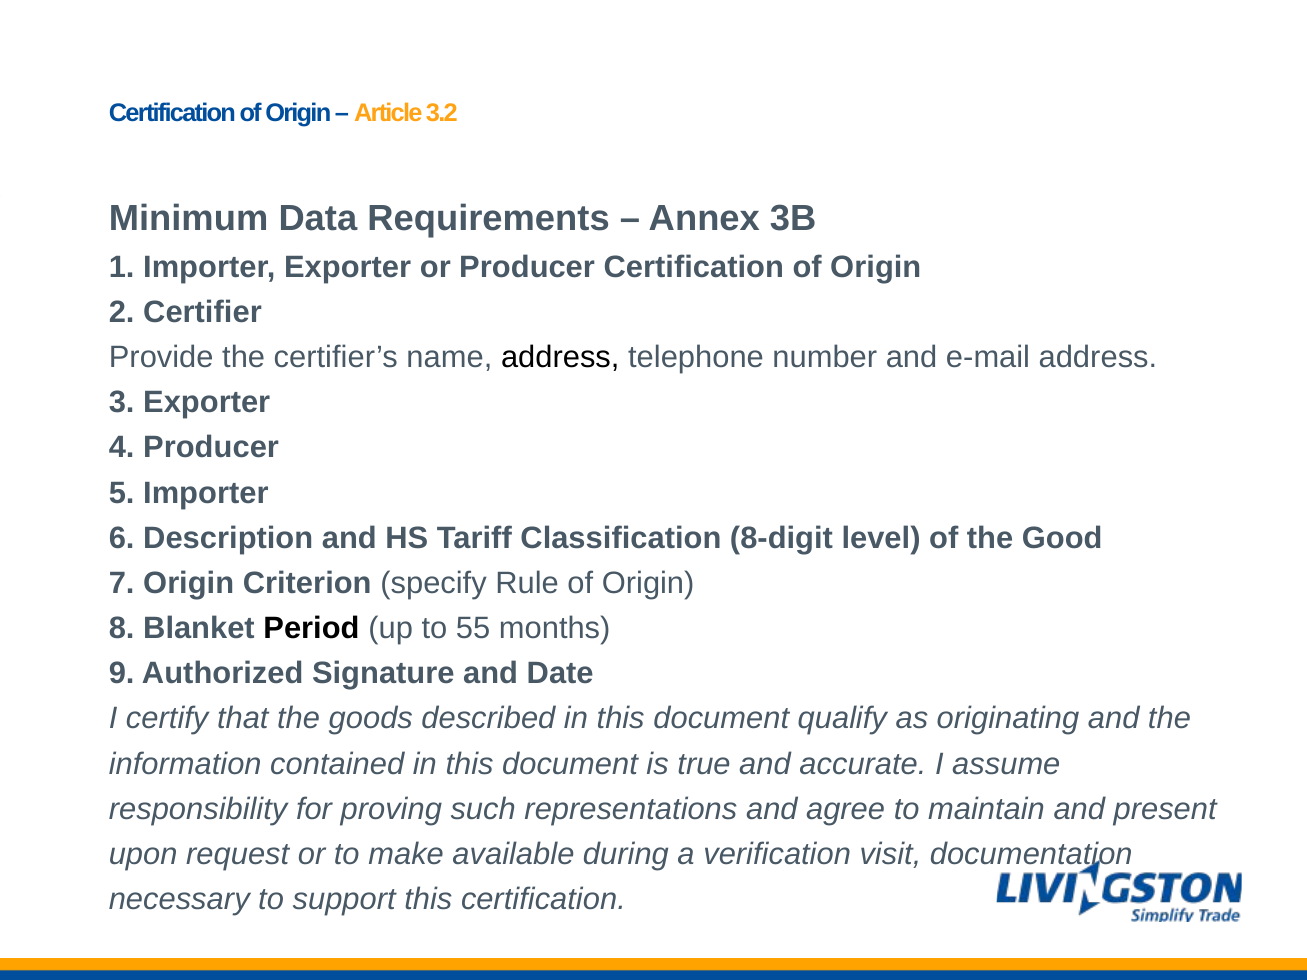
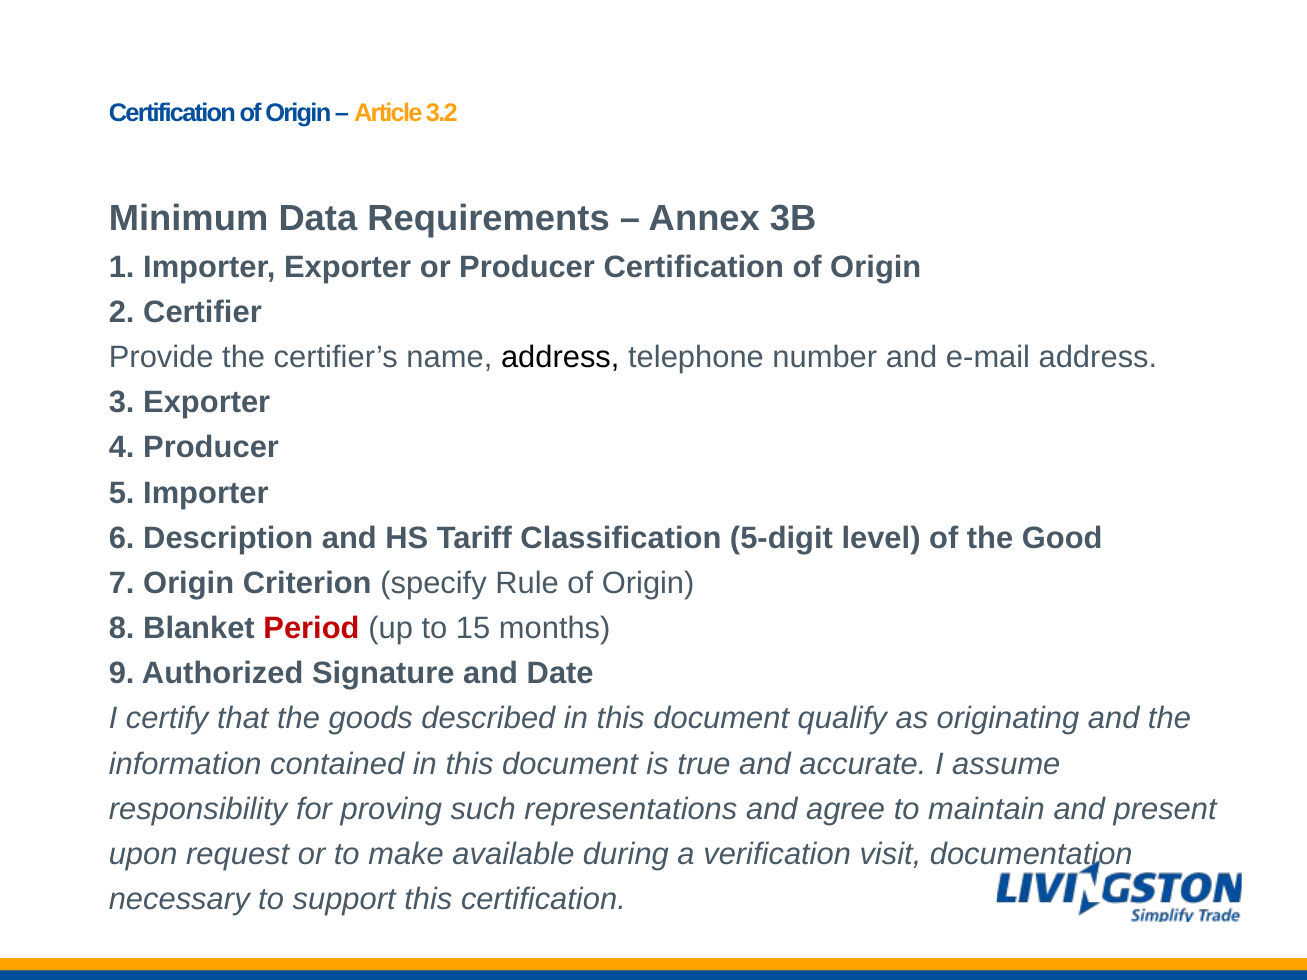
8-digit: 8-digit -> 5-digit
Period colour: black -> red
55: 55 -> 15
